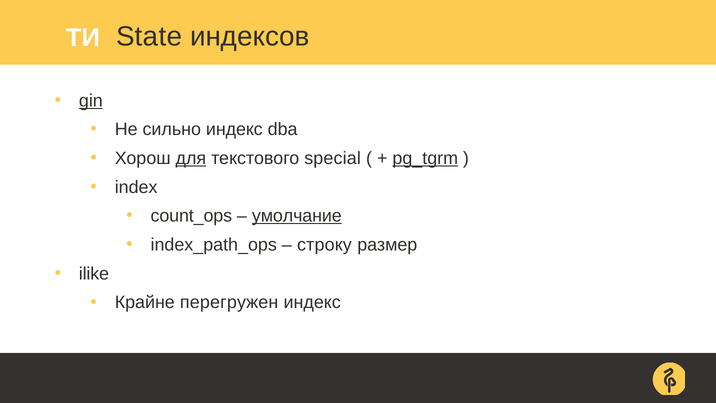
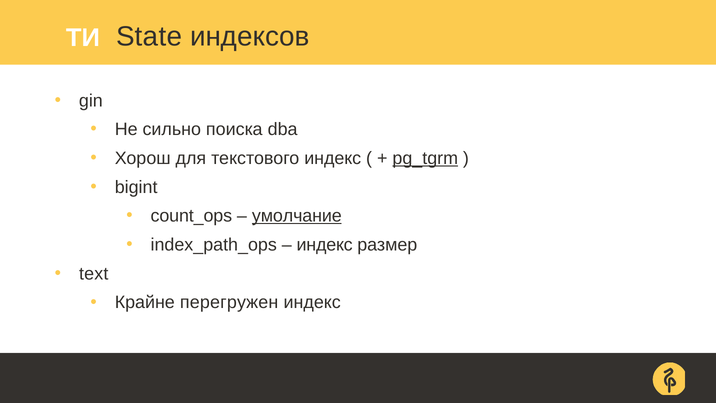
gin underline: present -> none
сильно индекс: индекс -> поиска
для underline: present -> none
текстового special: special -> индекс
index: index -> bigint
строку at (324, 245): строку -> индекс
ilike: ilike -> text
